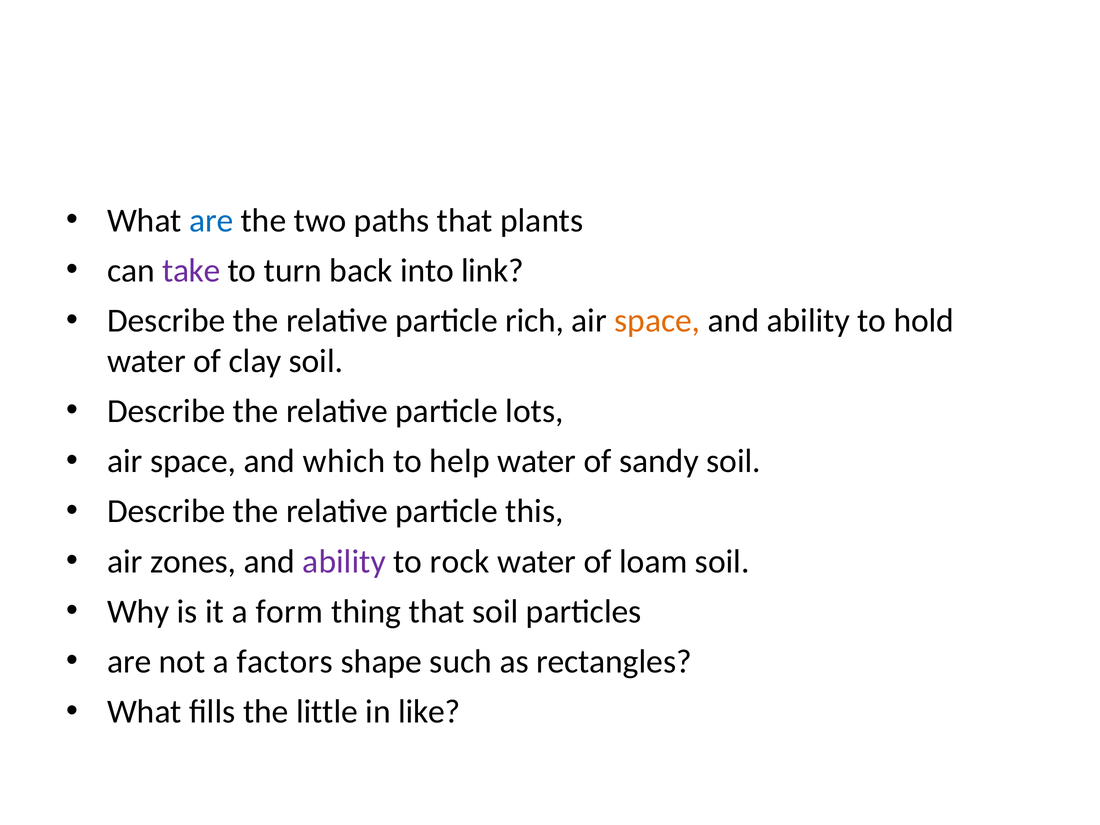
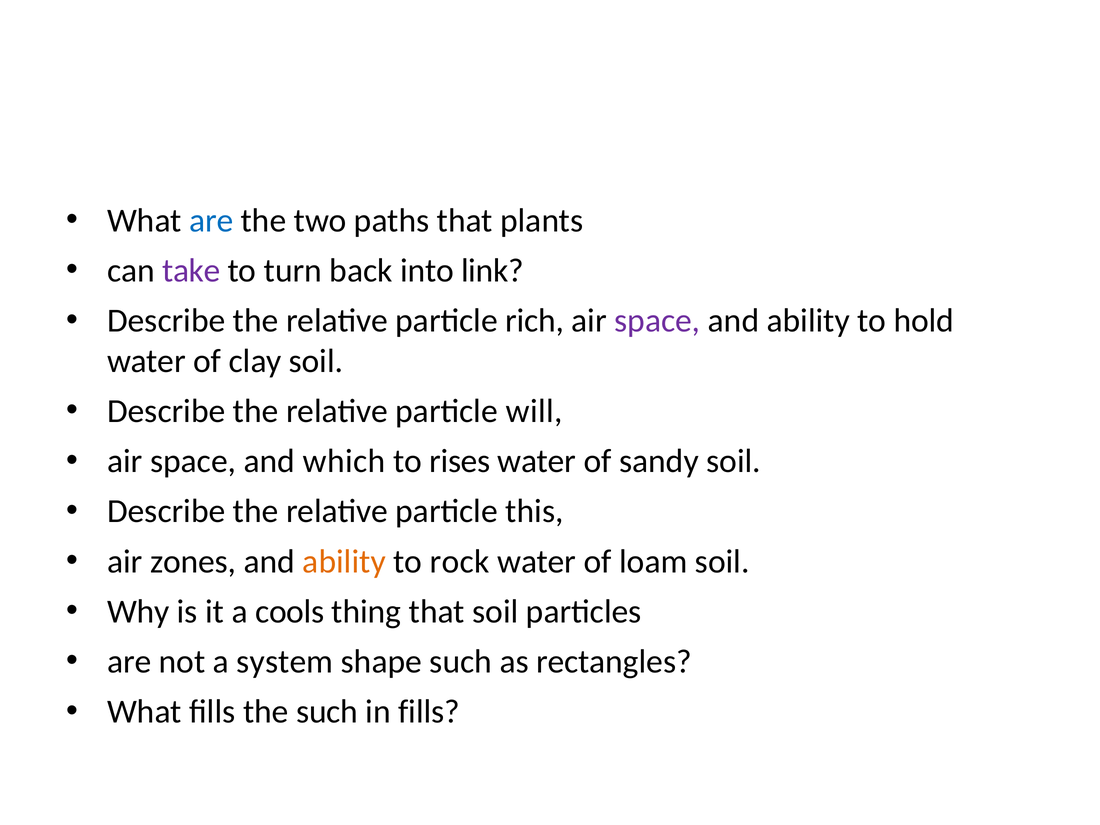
space at (657, 321) colour: orange -> purple
lots: lots -> will
help: help -> rises
ability at (344, 561) colour: purple -> orange
form: form -> cools
factors: factors -> system
the little: little -> such
in like: like -> fills
